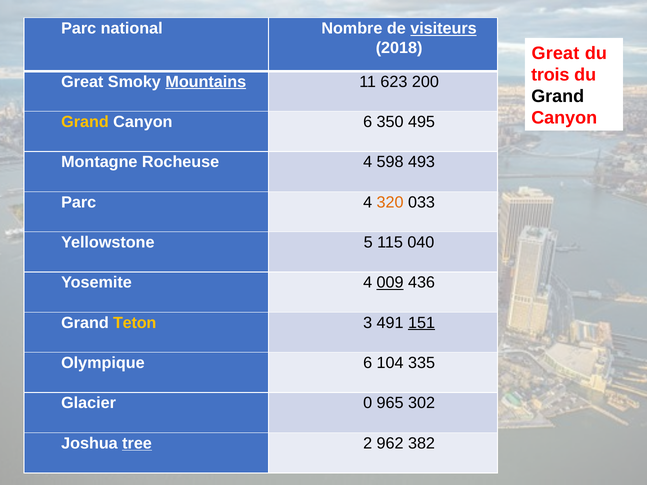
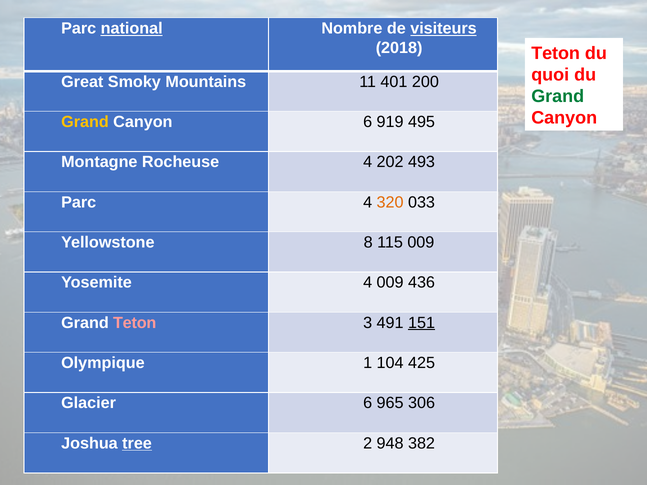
national underline: none -> present
Great at (555, 53): Great -> Teton
trois: trois -> quoi
Mountains underline: present -> none
623: 623 -> 401
Grand at (558, 96) colour: black -> green
350: 350 -> 919
598: 598 -> 202
5: 5 -> 8
115 040: 040 -> 009
009 at (390, 283) underline: present -> none
Teton at (135, 323) colour: yellow -> pink
Olympique 6: 6 -> 1
335: 335 -> 425
Glacier 0: 0 -> 6
302: 302 -> 306
962: 962 -> 948
